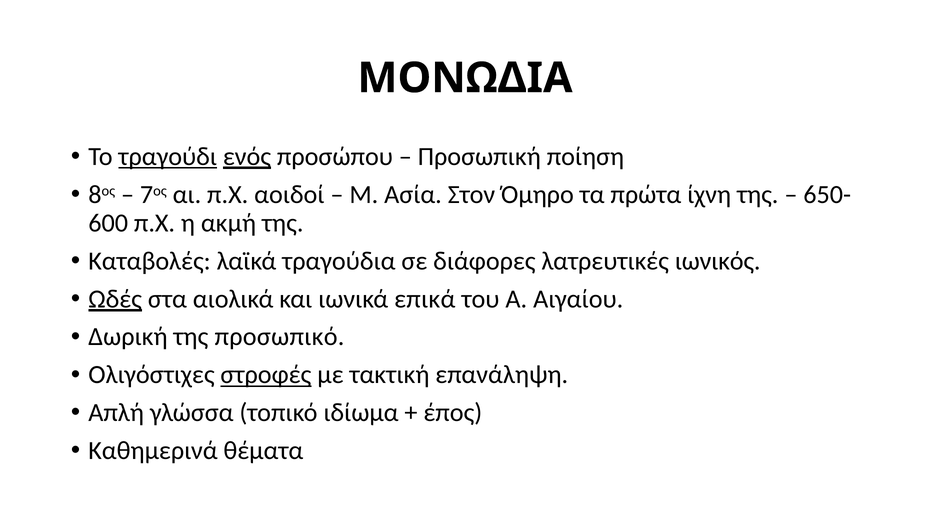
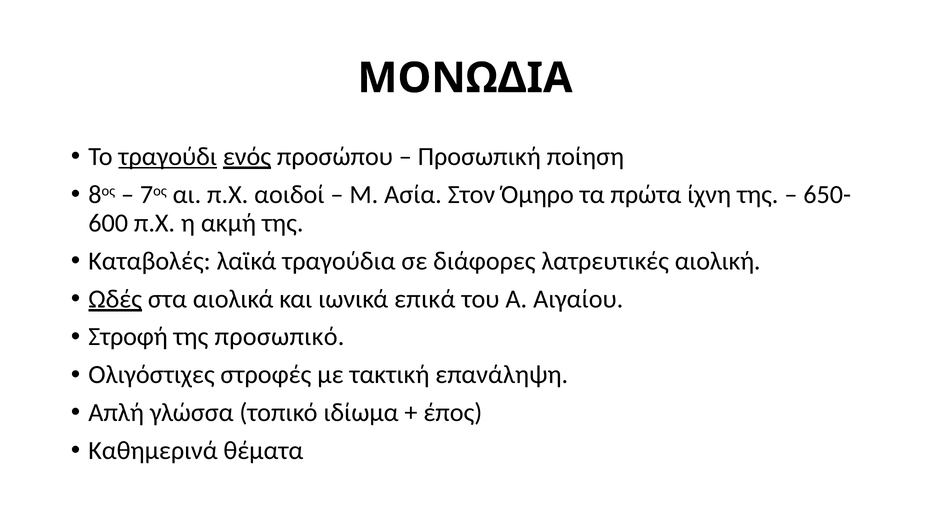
ιωνικός: ιωνικός -> αιολική
Δωρική: Δωρική -> Στροφή
στροφές underline: present -> none
